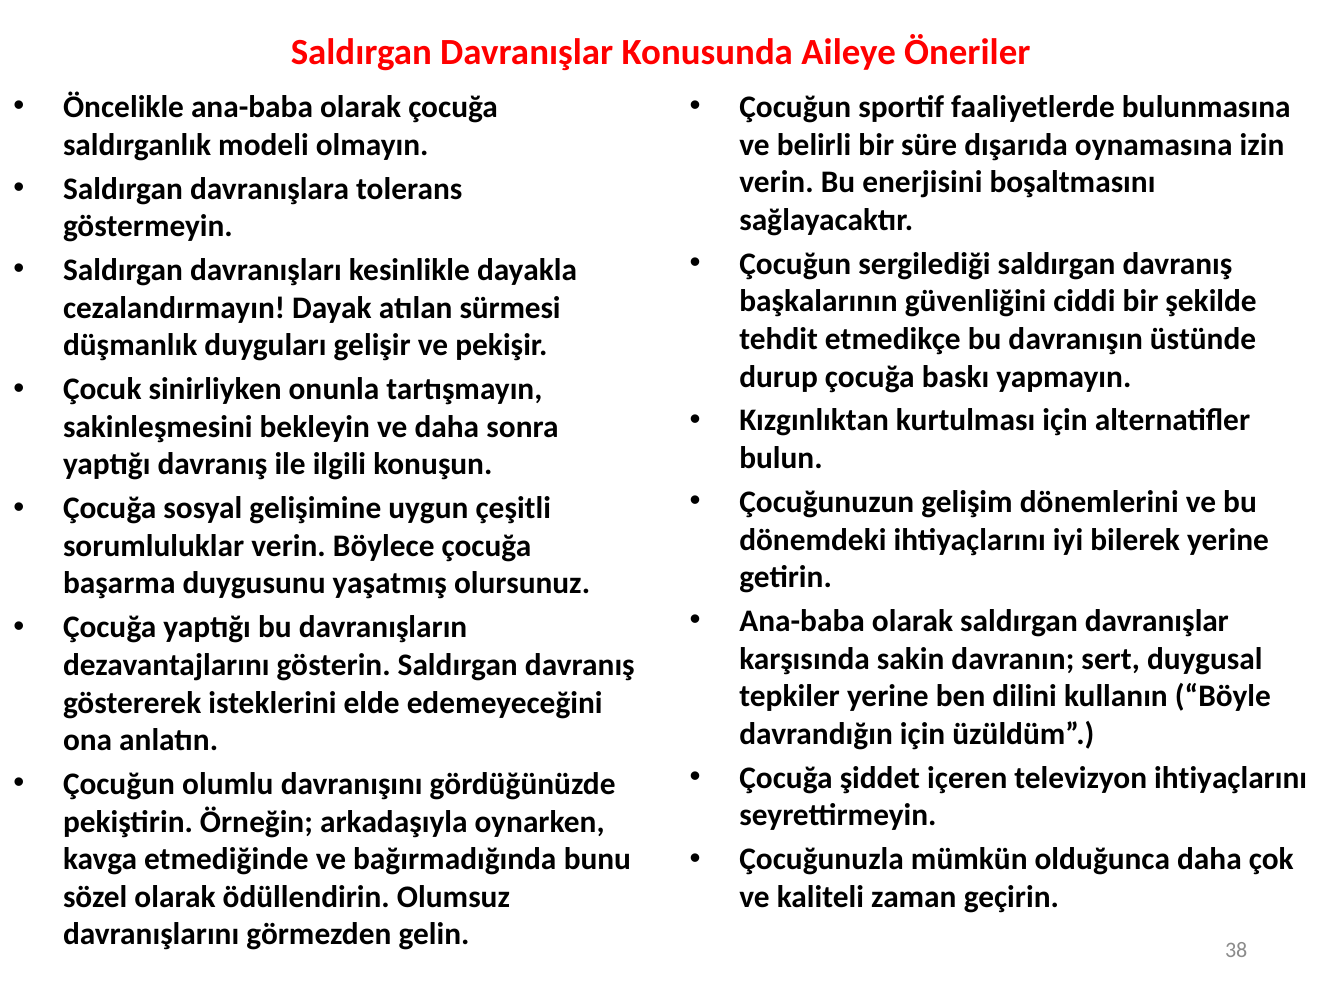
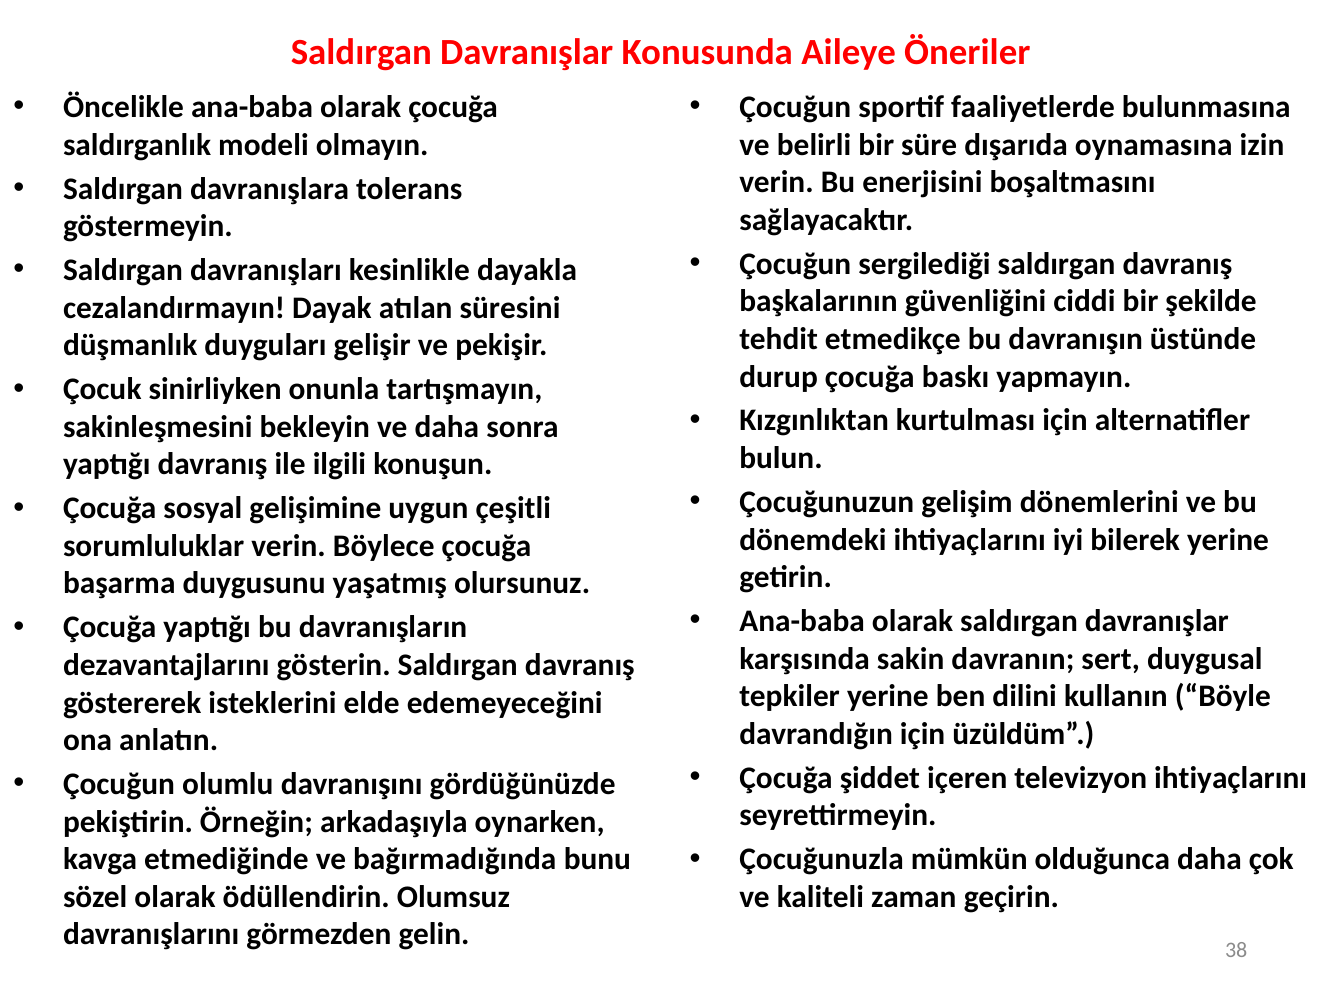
sürmesi: sürmesi -> süresini
